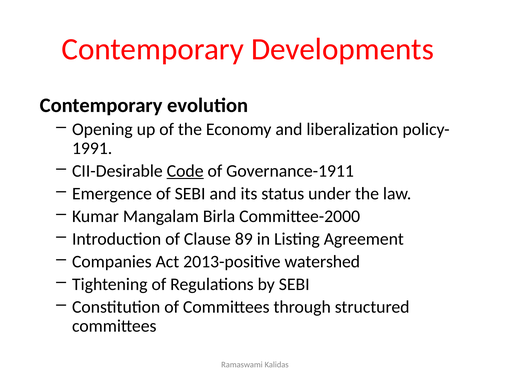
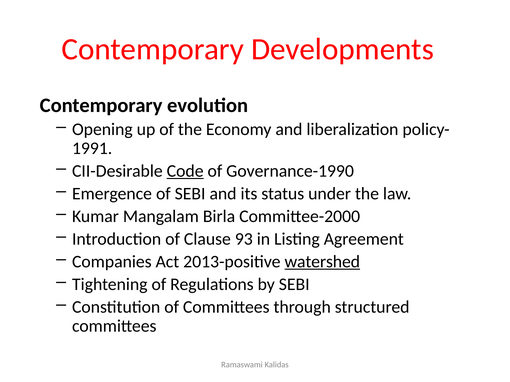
Governance-1911: Governance-1911 -> Governance-1990
89: 89 -> 93
watershed underline: none -> present
